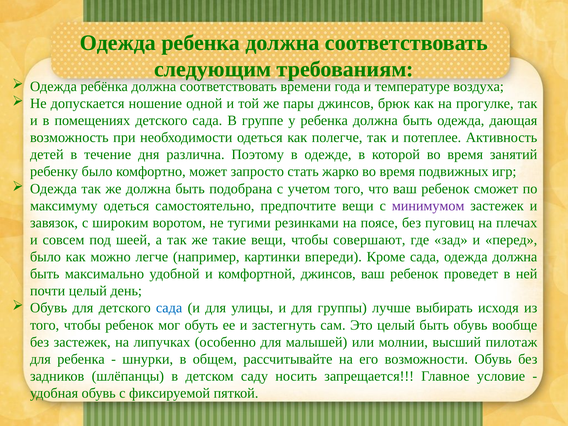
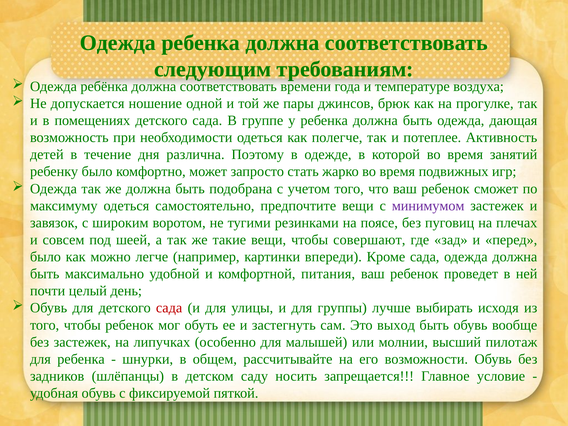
комфортной джинсов: джинсов -> питания
сада at (169, 308) colour: blue -> red
Это целый: целый -> выход
